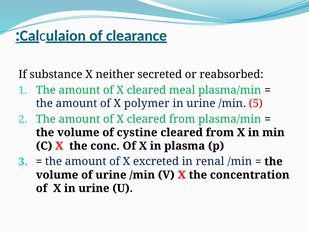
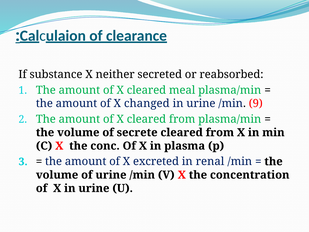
polymer: polymer -> changed
5: 5 -> 9
cystine: cystine -> secrete
